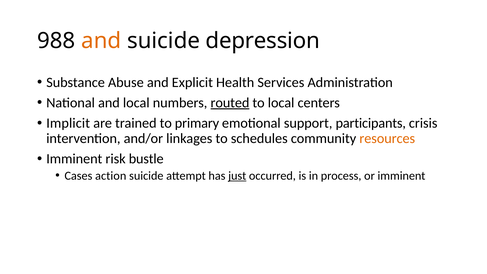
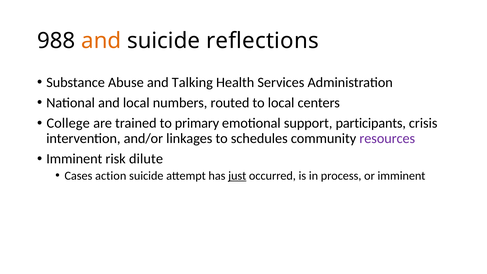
depression: depression -> reflections
Explicit: Explicit -> Talking
routed underline: present -> none
Implicit: Implicit -> College
resources colour: orange -> purple
bustle: bustle -> dilute
